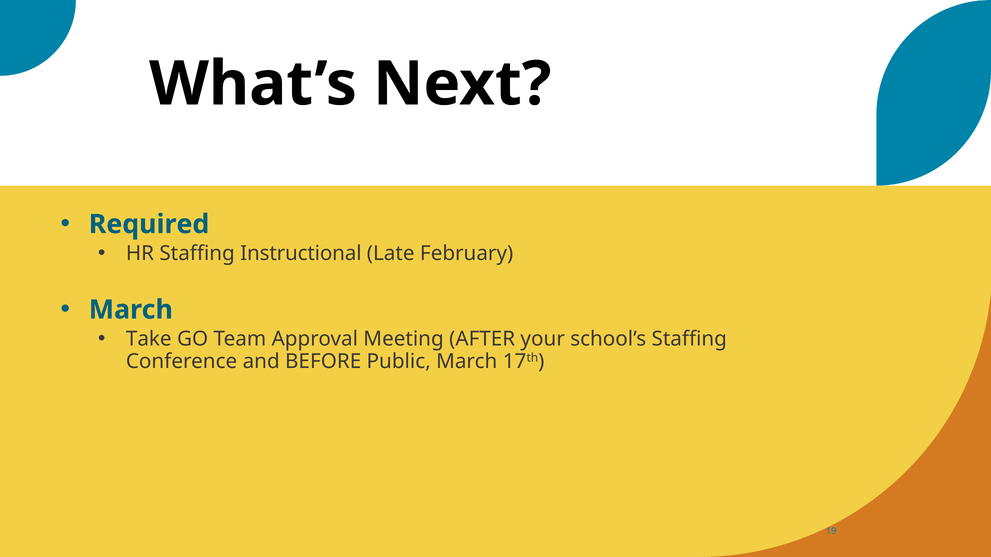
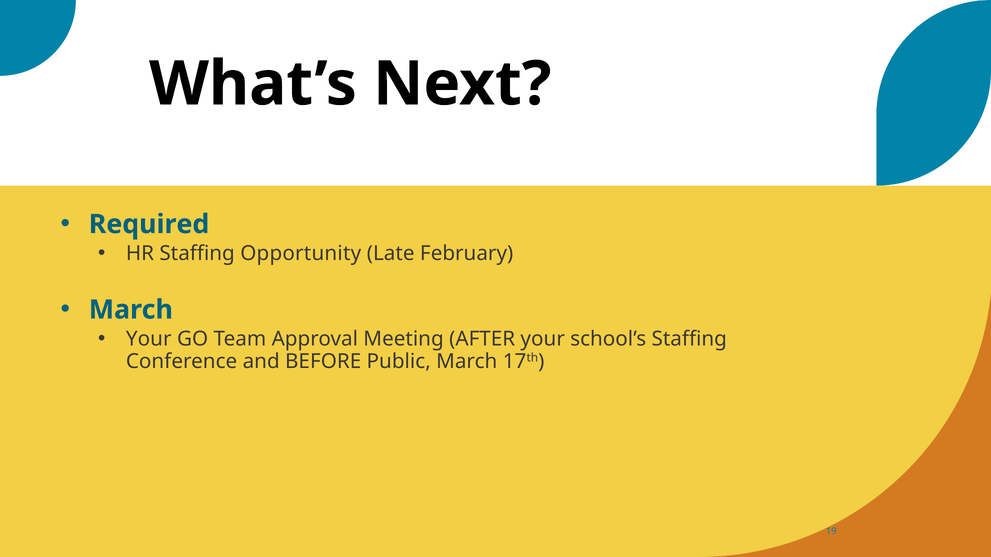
Instructional: Instructional -> Opportunity
Take at (149, 339): Take -> Your
